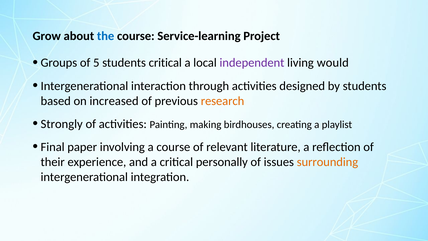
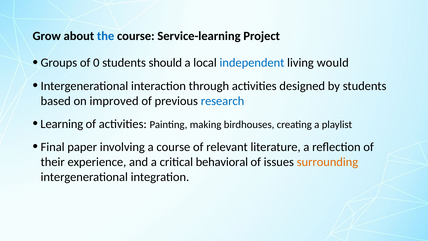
5: 5 -> 0
students critical: critical -> should
independent colour: purple -> blue
increased: increased -> improved
research colour: orange -> blue
Strongly: Strongly -> Learning
personally: personally -> behavioral
